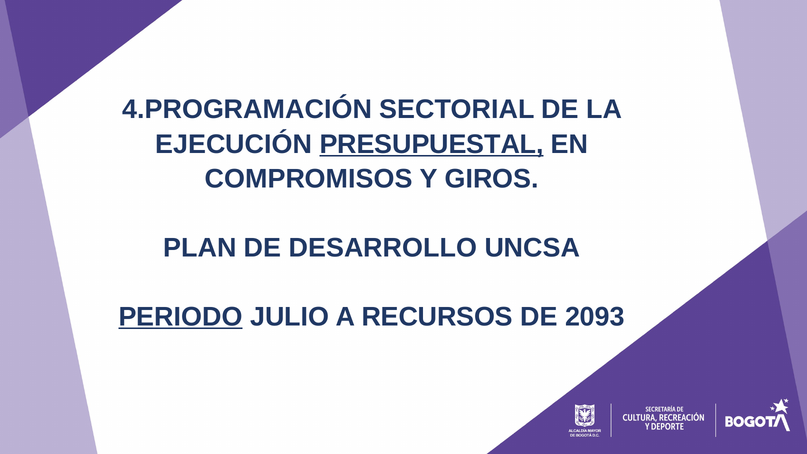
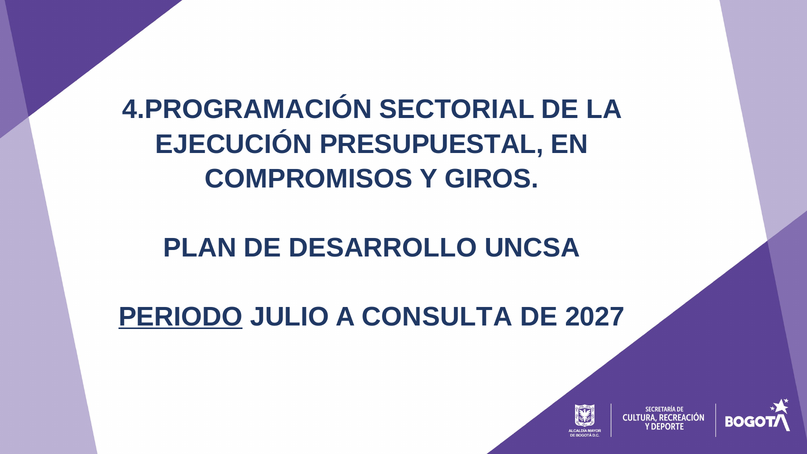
PRESUPUESTAL underline: present -> none
RECURSOS: RECURSOS -> CONSULTA
2093: 2093 -> 2027
